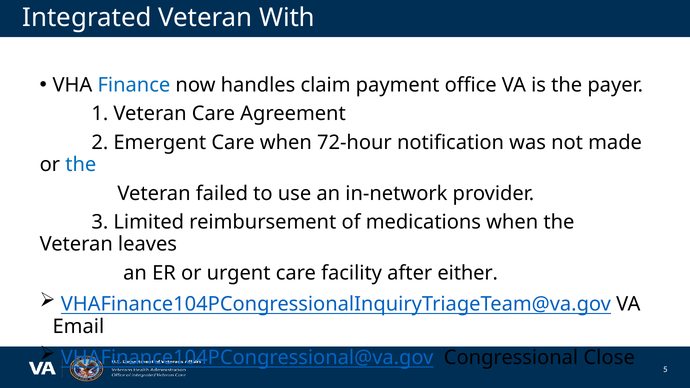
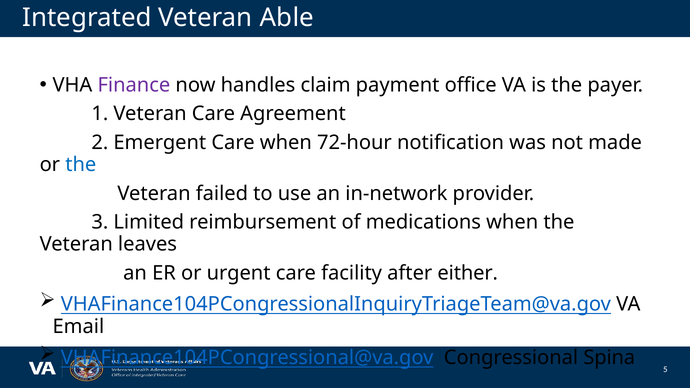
With: With -> Able
Finance colour: blue -> purple
Close: Close -> Spina
